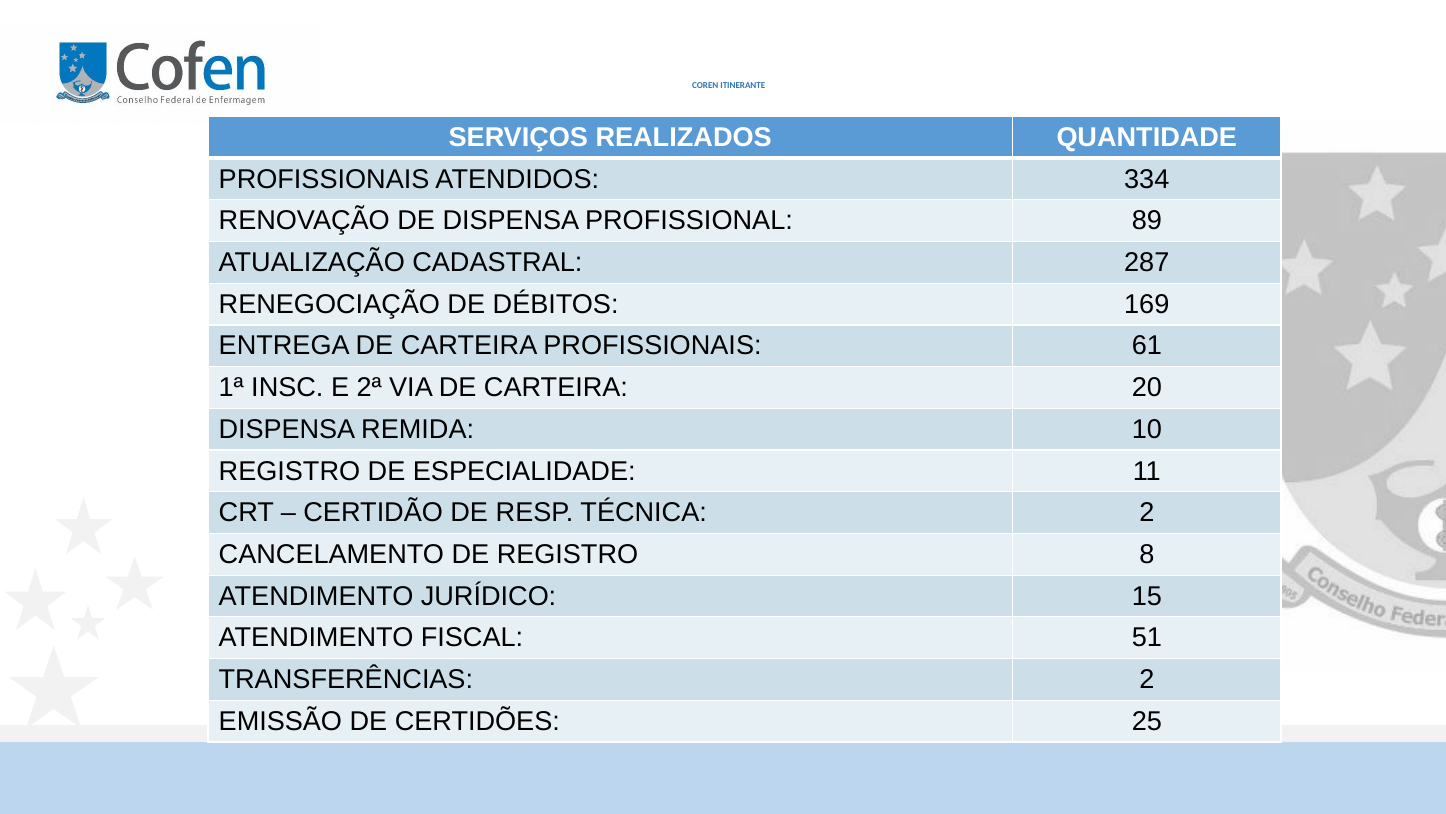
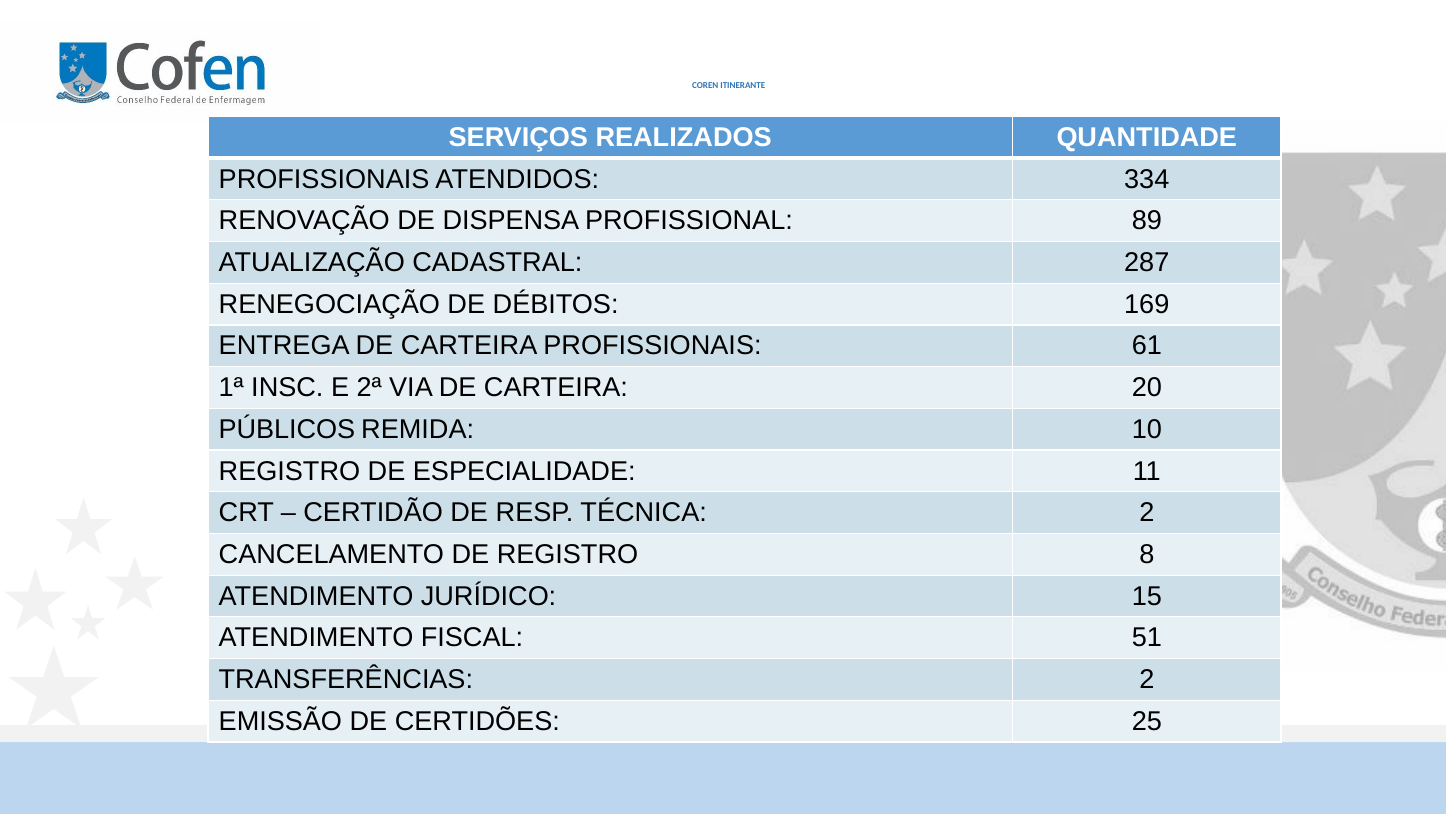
DISPENSA at (287, 429): DISPENSA -> PÚBLICOS
